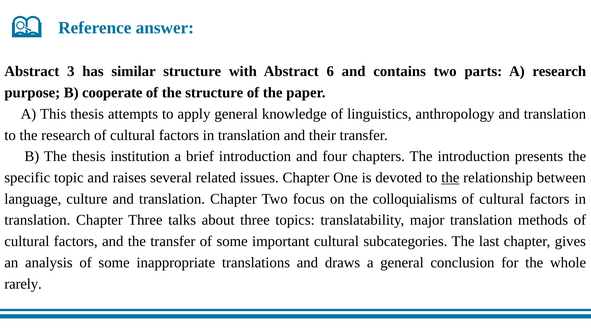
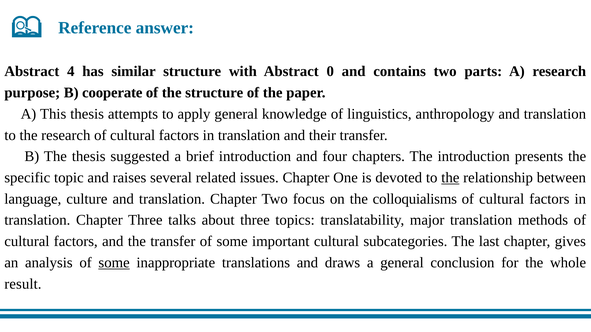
3: 3 -> 4
6: 6 -> 0
institution: institution -> suggested
some at (114, 263) underline: none -> present
rarely: rarely -> result
